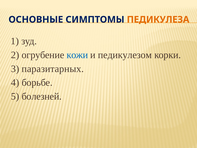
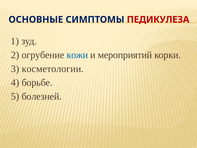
ПЕДИКУЛЕЗА colour: orange -> red
педикулезом: педикулезом -> мероприятий
паразитарных: паразитарных -> косметологии
